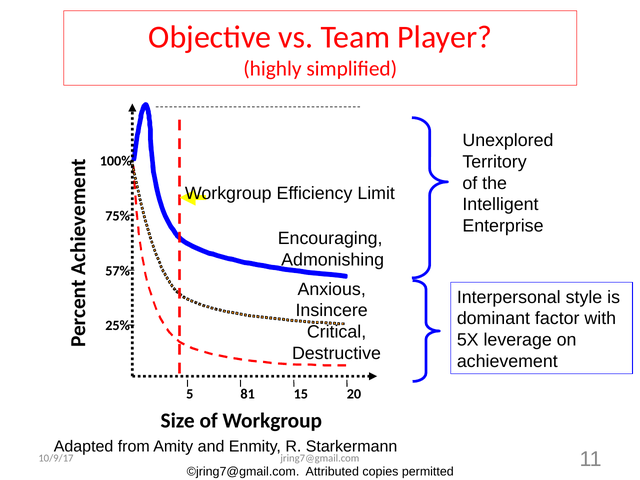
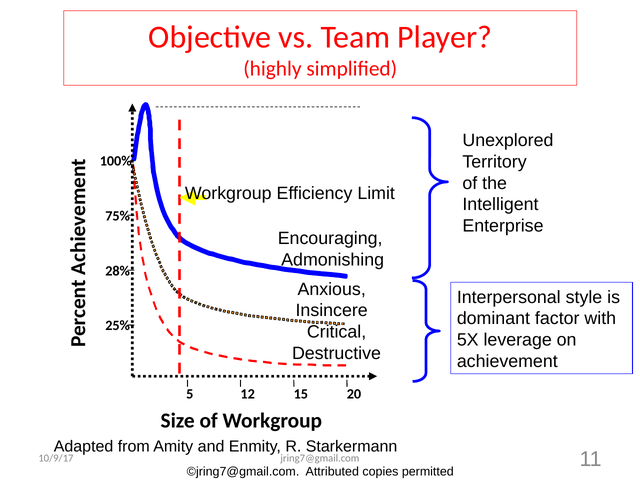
57%: 57% -> 28%
81: 81 -> 12
